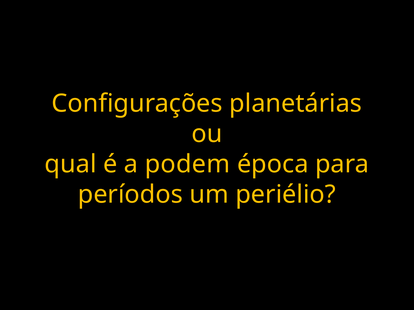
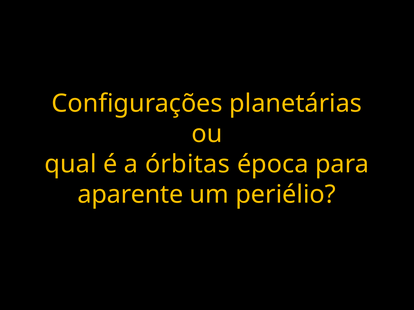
podem: podem -> órbitas
períodos: períodos -> aparente
